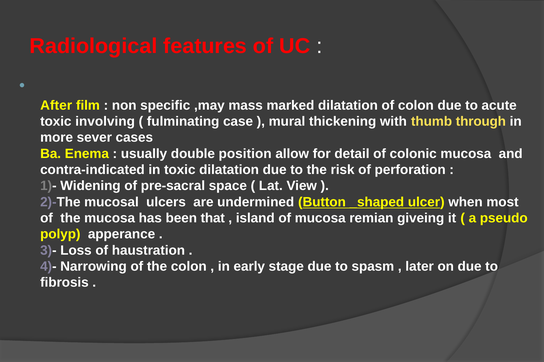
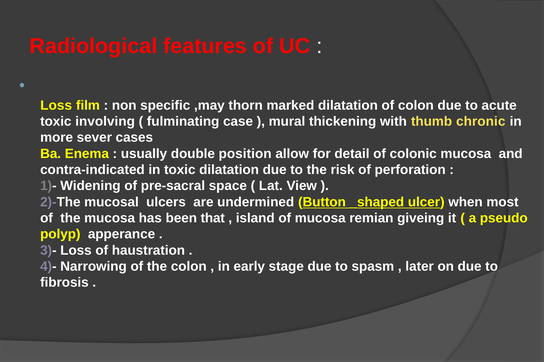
After at (56, 106): After -> Loss
mass: mass -> thorn
through: through -> chronic
